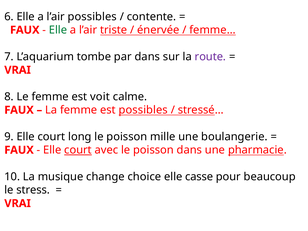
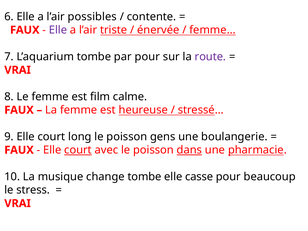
Elle at (58, 30) colour: green -> purple
par dans: dans -> pour
voit: voit -> film
est possibles: possibles -> heureuse
mille: mille -> gens
dans at (189, 150) underline: none -> present
change choice: choice -> tombe
